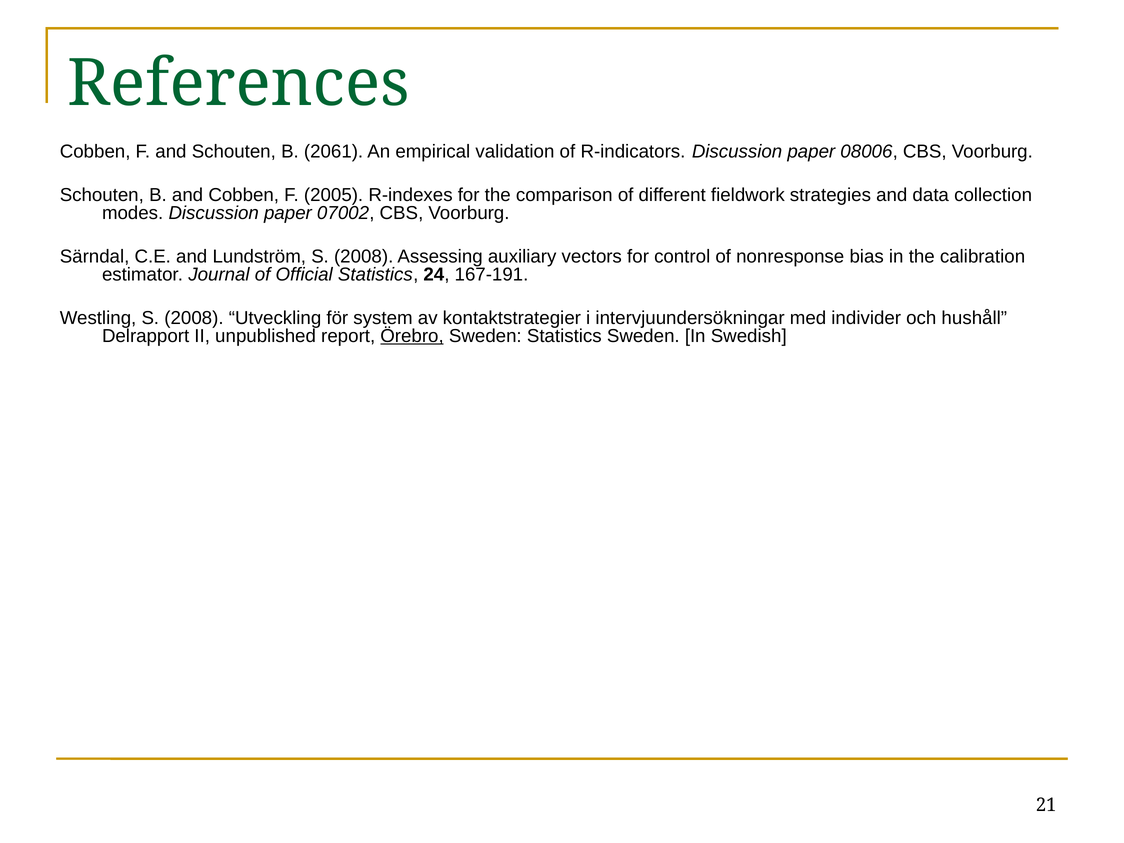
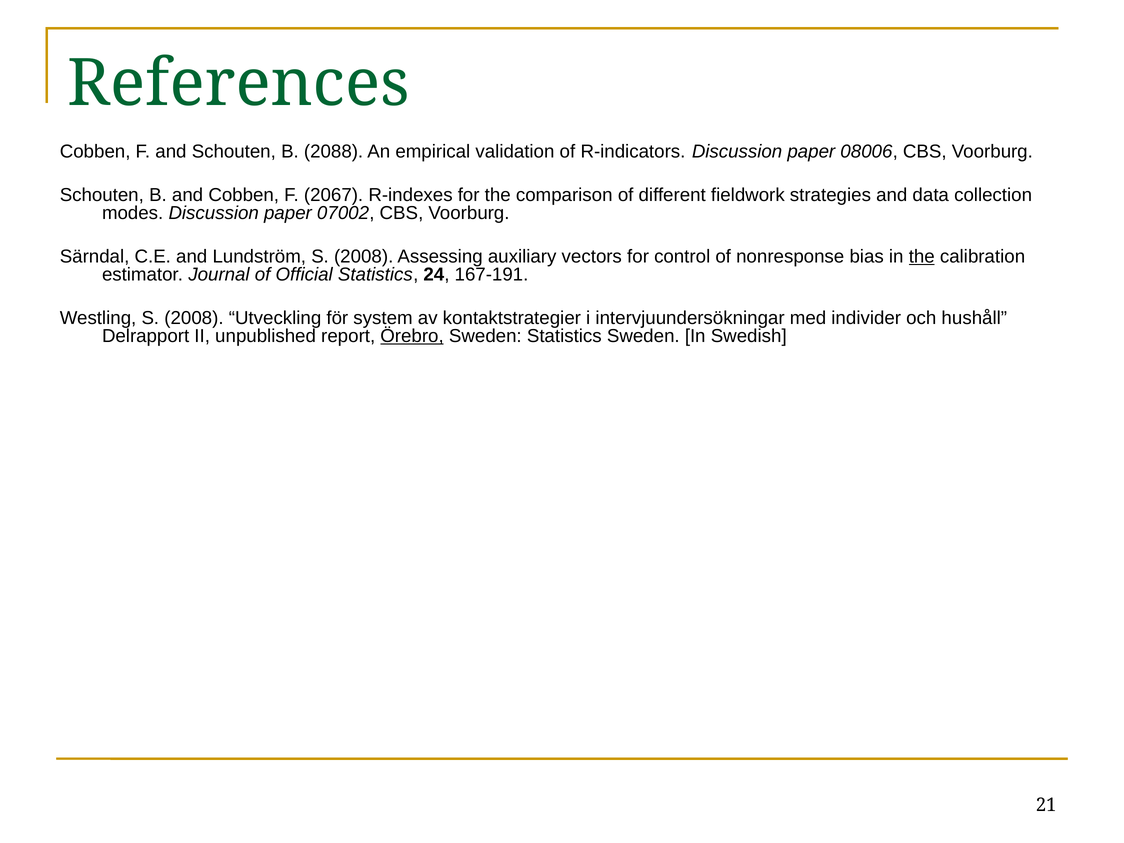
2061: 2061 -> 2088
2005: 2005 -> 2067
the at (922, 257) underline: none -> present
